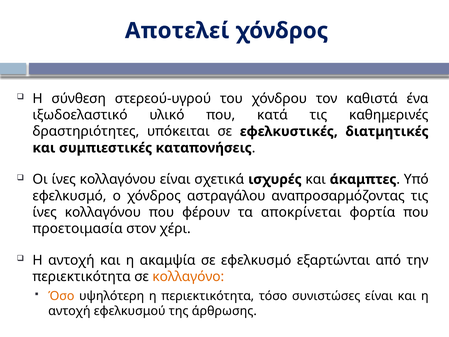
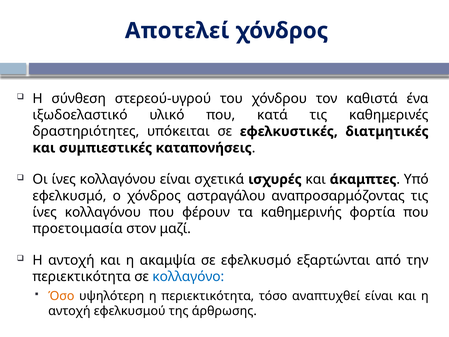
αποκρίνεται: αποκρίνεται -> καθημερινής
χέρι: χέρι -> μαζί
κολλαγόνο colour: orange -> blue
συνιστώσες: συνιστώσες -> αναπτυχθεί
